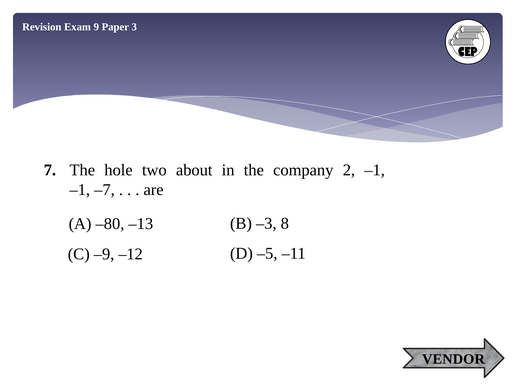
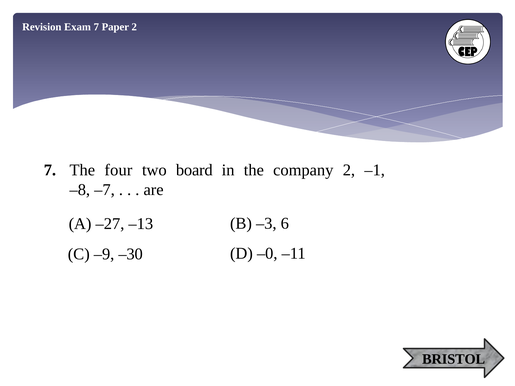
Exam 9: 9 -> 7
Paper 3: 3 -> 2
hole: hole -> four
about: about -> board
–1 at (80, 190): –1 -> –8
8: 8 -> 6
–80: –80 -> –27
–5: –5 -> –0
–12: –12 -> –30
VENDOR: VENDOR -> BRISTOL
